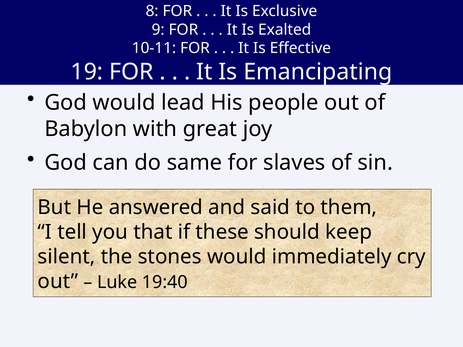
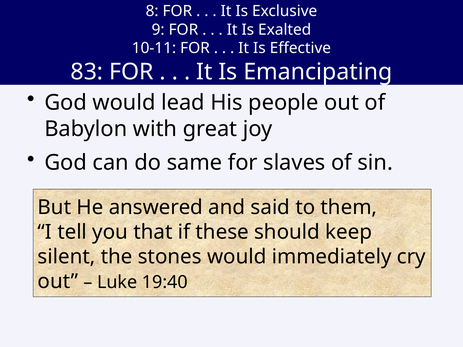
19: 19 -> 83
